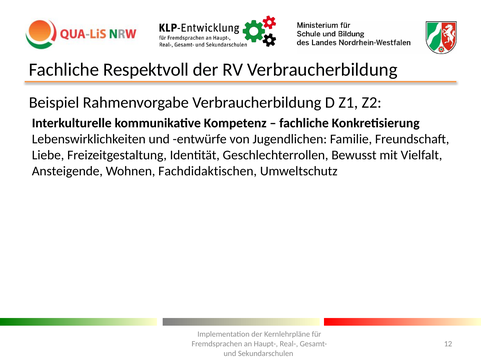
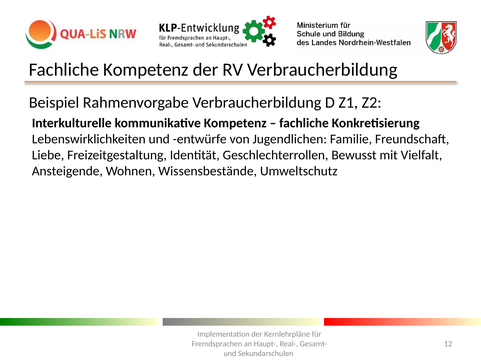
Fachliche Respektvoll: Respektvoll -> Kompetenz
Fachdidaktischen: Fachdidaktischen -> Wissensbestände
